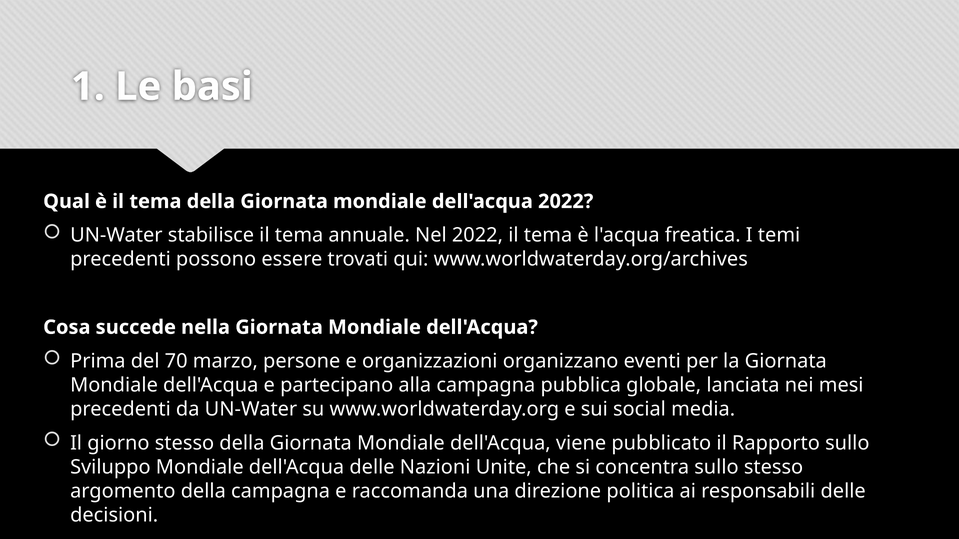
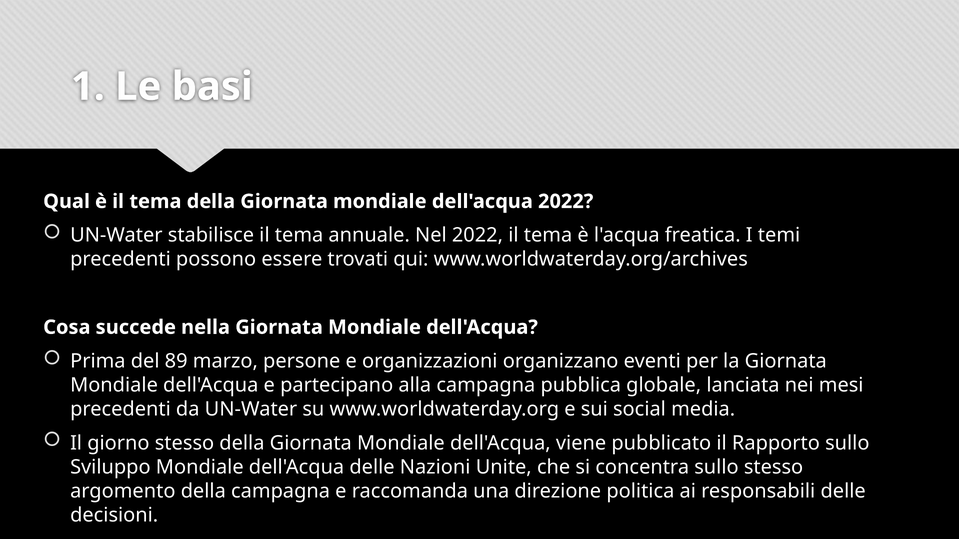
70: 70 -> 89
